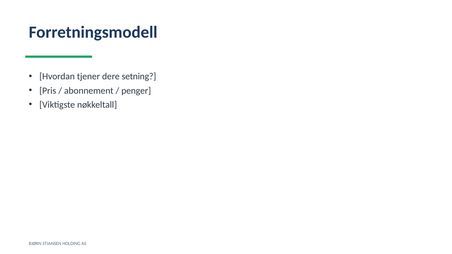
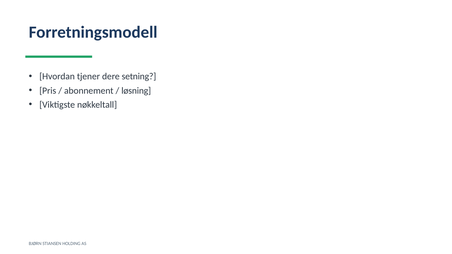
penger: penger -> løsning
